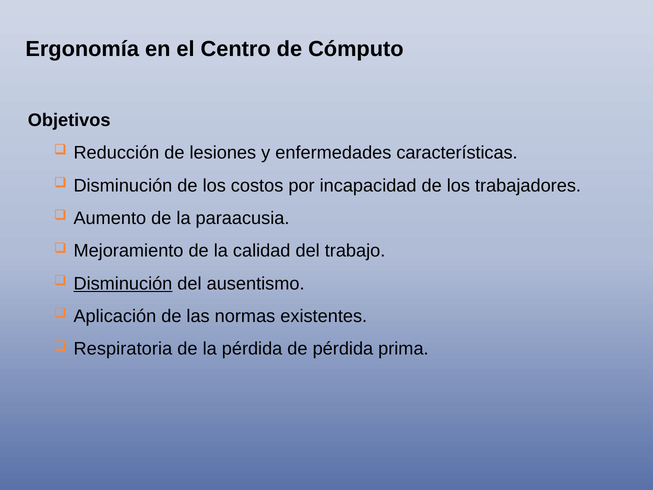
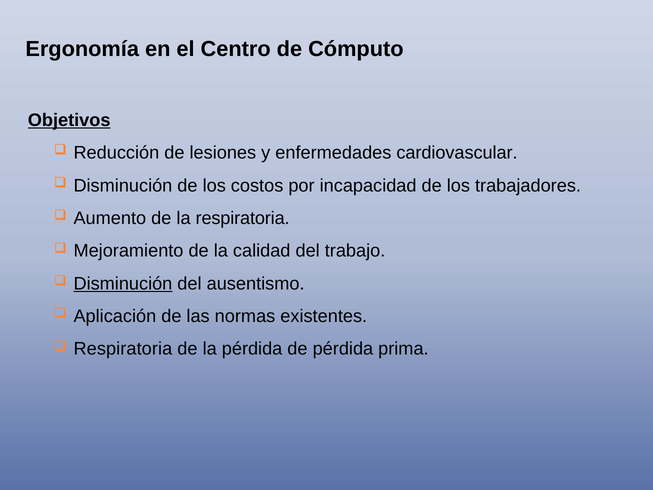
Objetivos underline: none -> present
características: características -> cardiovascular
la paraacusia: paraacusia -> respiratoria
